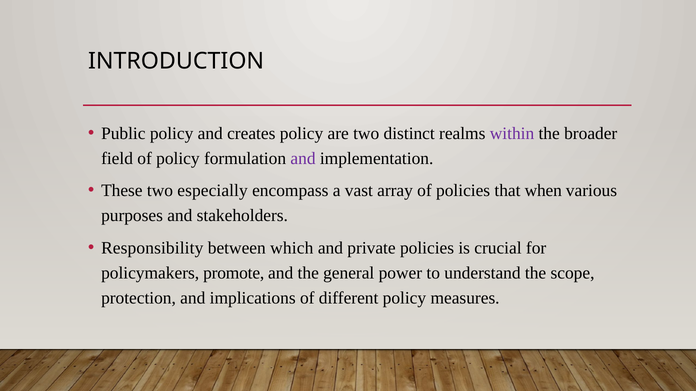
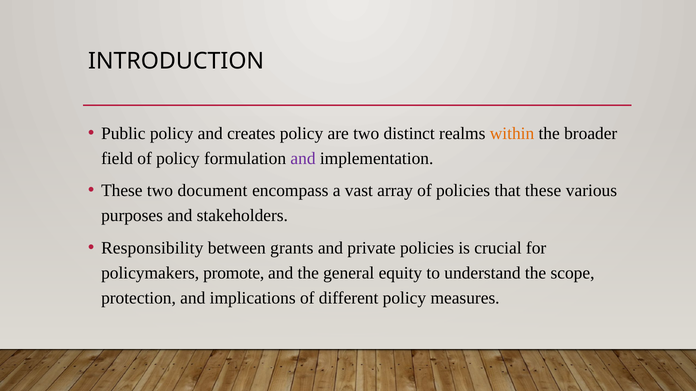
within colour: purple -> orange
especially: especially -> document
that when: when -> these
which: which -> grants
power: power -> equity
